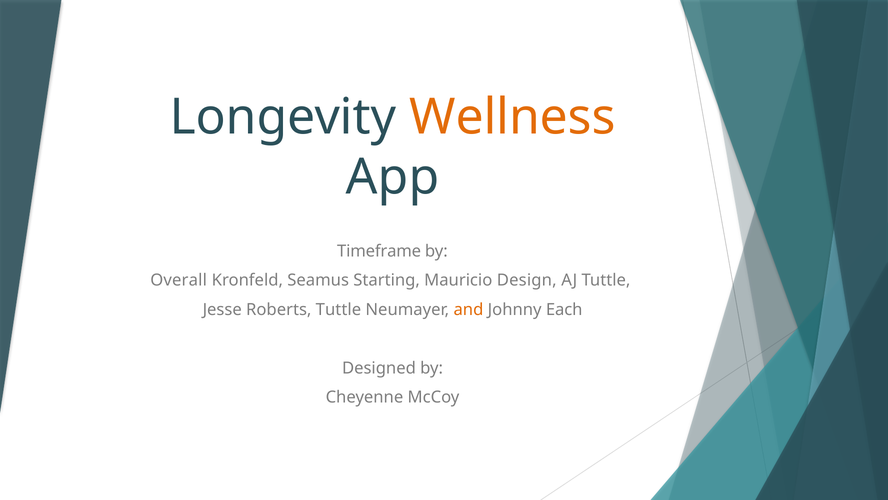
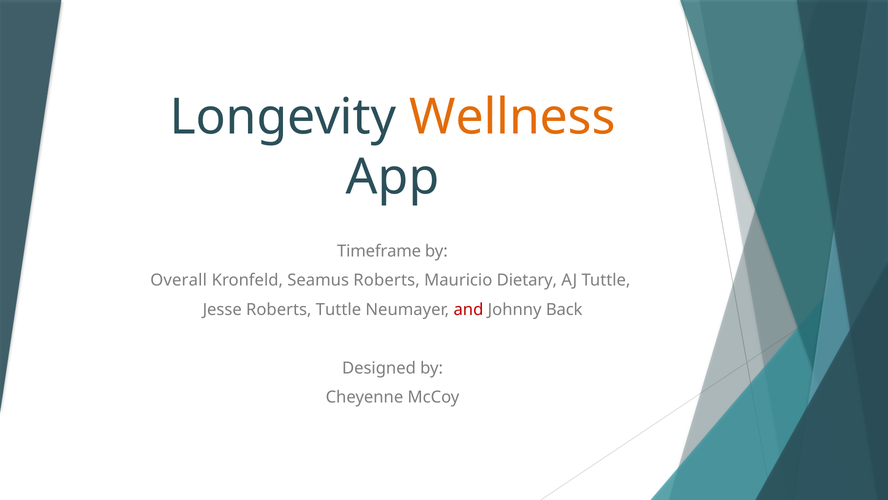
Seamus Starting: Starting -> Roberts
Design: Design -> Dietary
and colour: orange -> red
Each: Each -> Back
